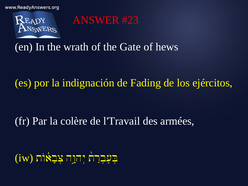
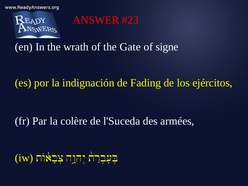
hews: hews -> signe
l'Travail: l'Travail -> l'Suceda
